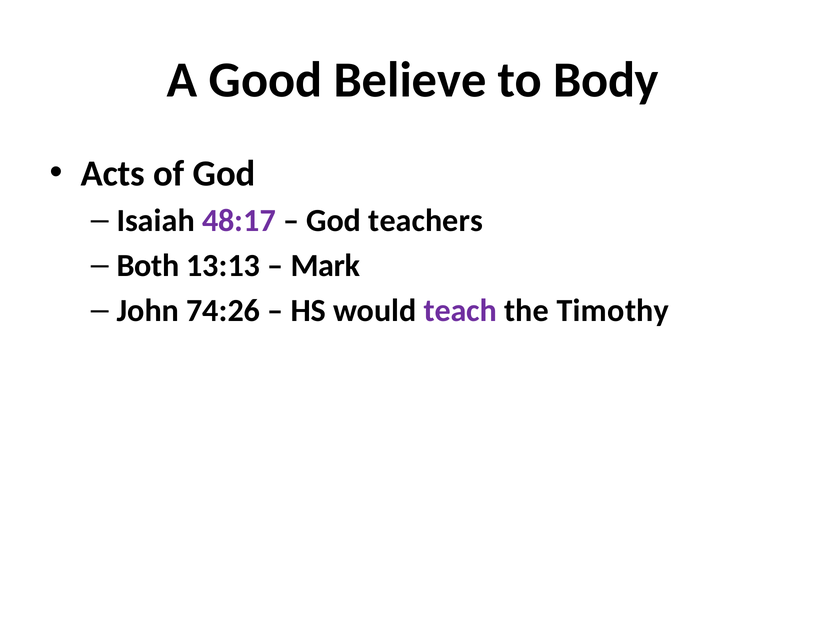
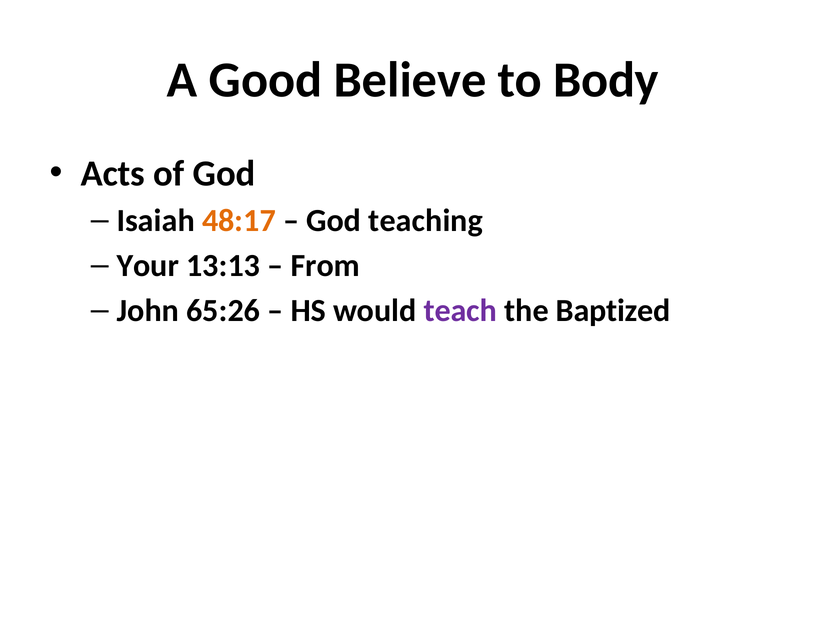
48:17 colour: purple -> orange
teachers: teachers -> teaching
Both: Both -> Your
Mark: Mark -> From
74:26: 74:26 -> 65:26
Timothy: Timothy -> Baptized
